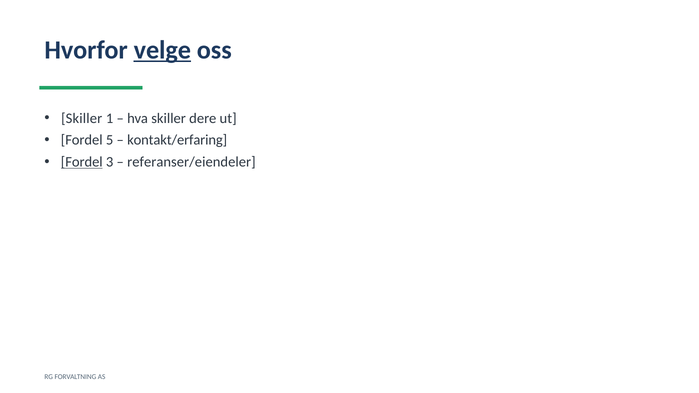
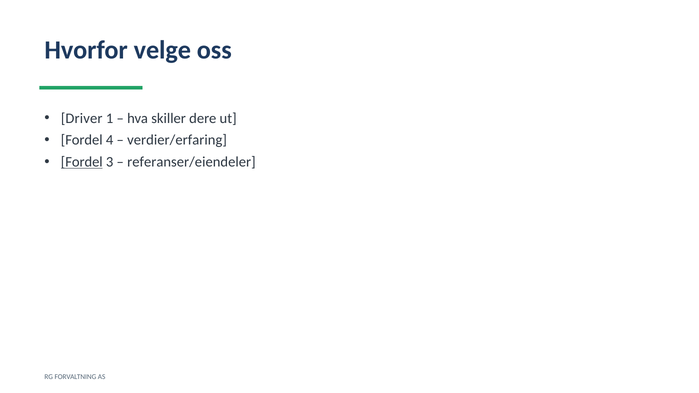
velge underline: present -> none
Skiller at (82, 118): Skiller -> Driver
5: 5 -> 4
kontakt/erfaring: kontakt/erfaring -> verdier/erfaring
